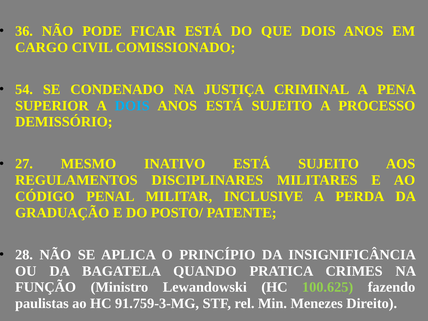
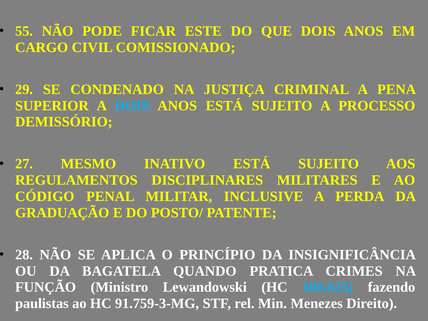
36: 36 -> 55
FICAR ESTÁ: ESTÁ -> ESTE
54: 54 -> 29
100.625 colour: light green -> light blue
